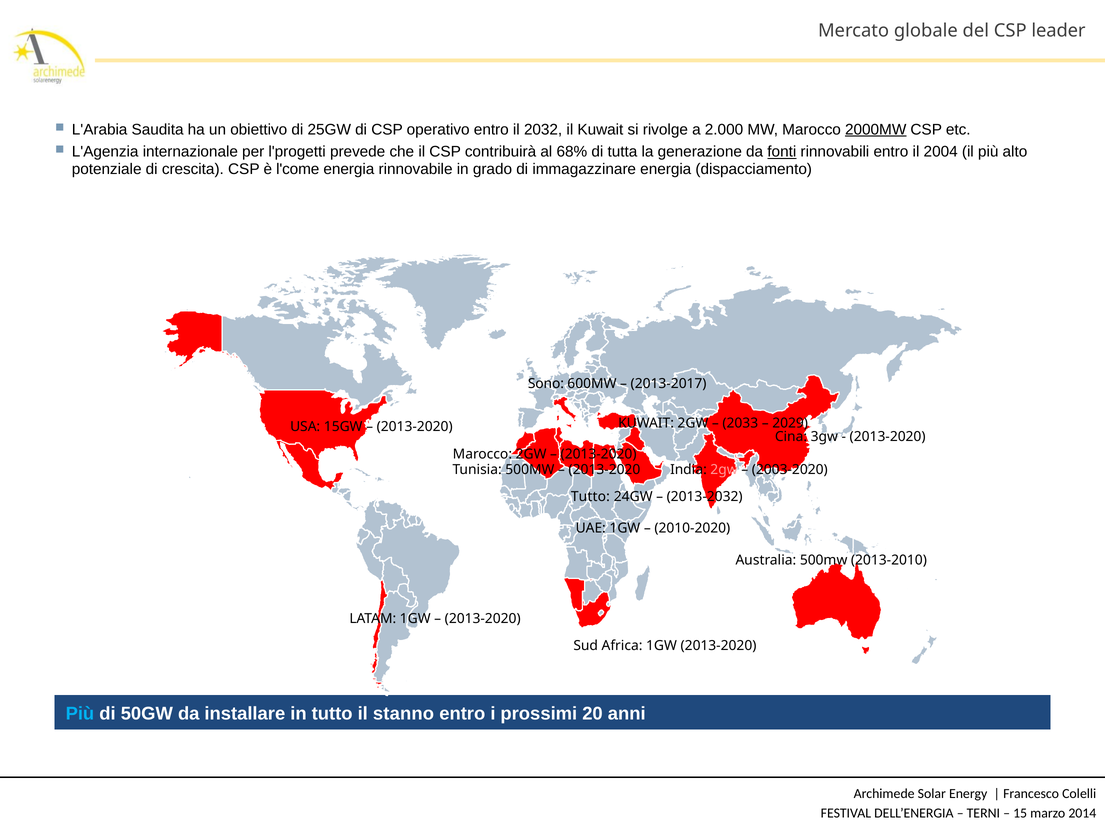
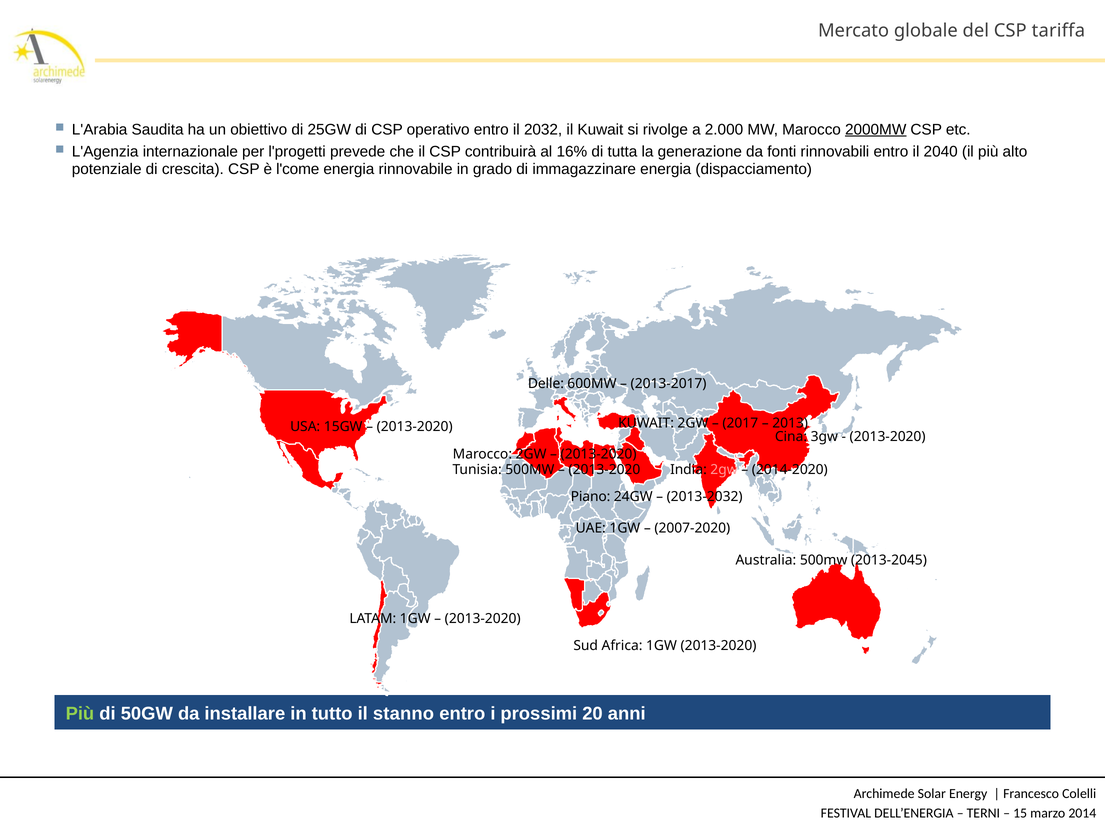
leader: leader -> tariffa
68%: 68% -> 16%
fonti underline: present -> none
2004: 2004 -> 2040
Sono: Sono -> Delle
2033: 2033 -> 2017
2029: 2029 -> 2013
2003-2020: 2003-2020 -> 2014-2020
Tutto at (590, 496): Tutto -> Piano
2010-2020: 2010-2020 -> 2007-2020
2013-2010: 2013-2010 -> 2013-2045
Più at (80, 713) colour: light blue -> light green
